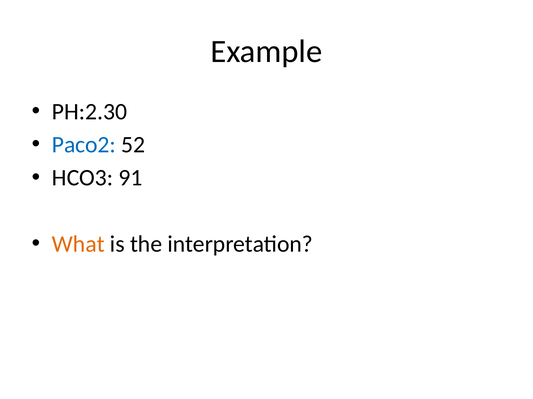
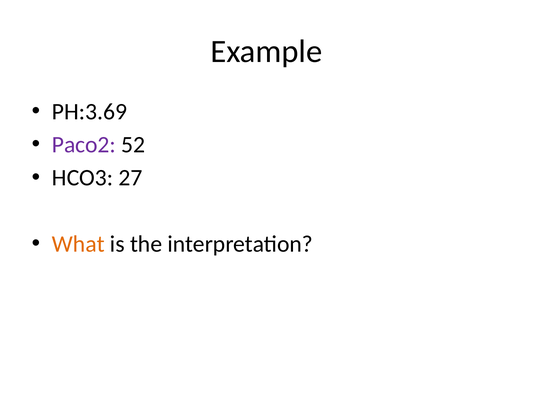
PH:2.30: PH:2.30 -> PH:3.69
Paco2 colour: blue -> purple
91: 91 -> 27
